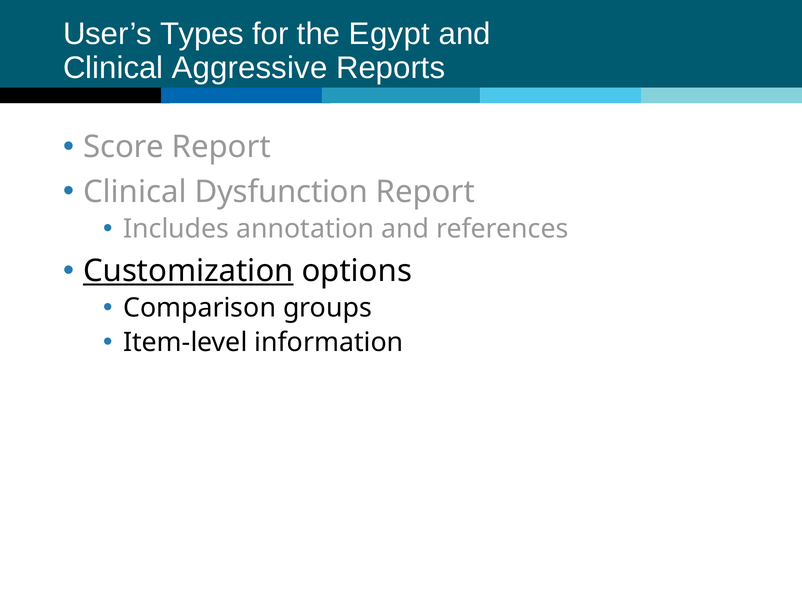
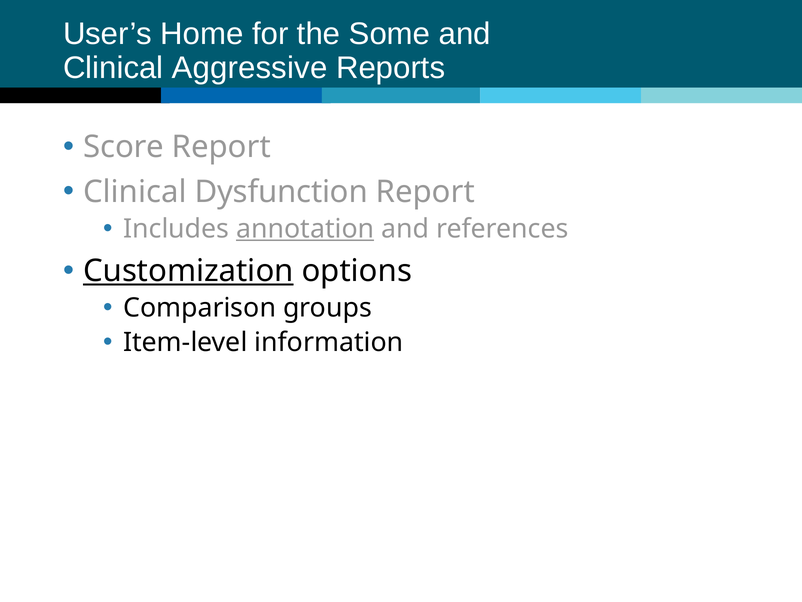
Types: Types -> Home
Egypt: Egypt -> Some
annotation underline: none -> present
